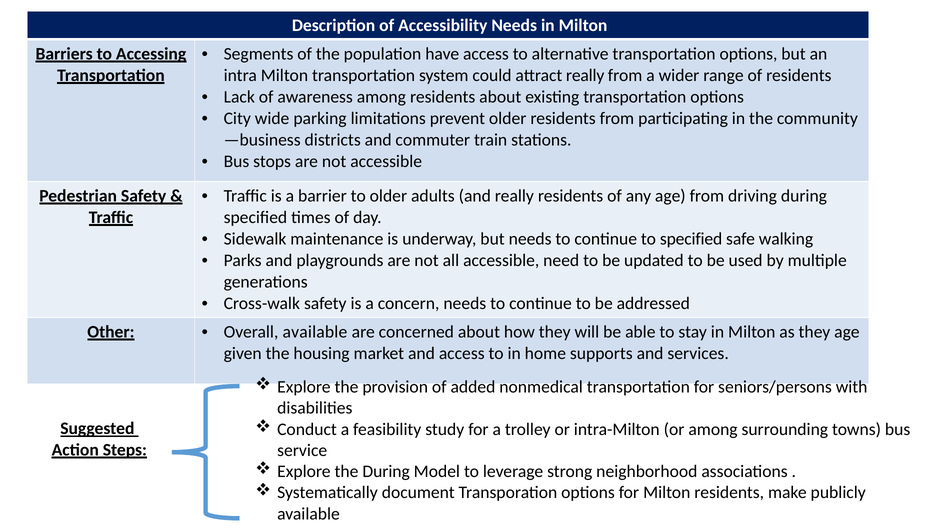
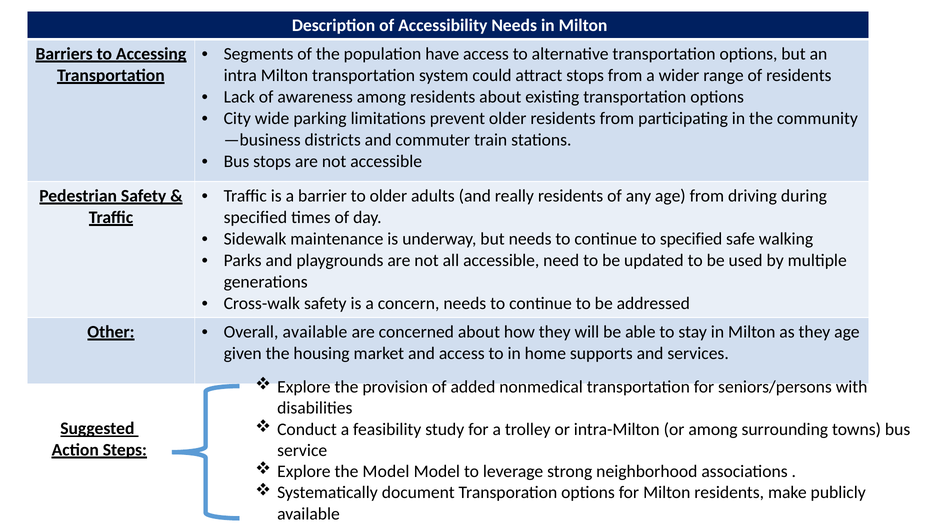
attract really: really -> stops
the During: During -> Model
